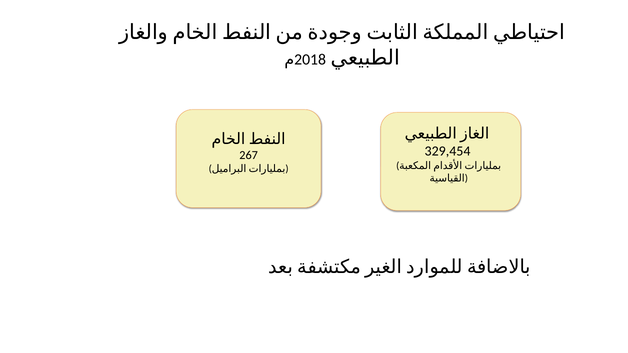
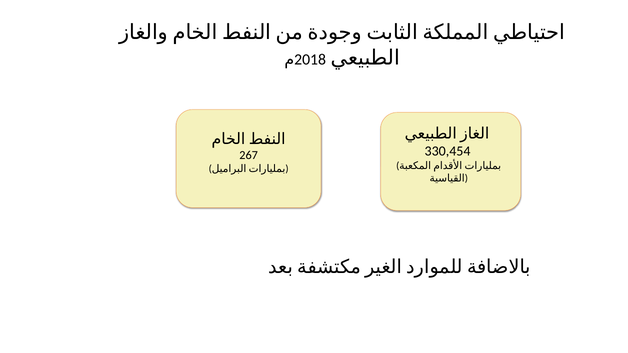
329,454: 329,454 -> 330,454
